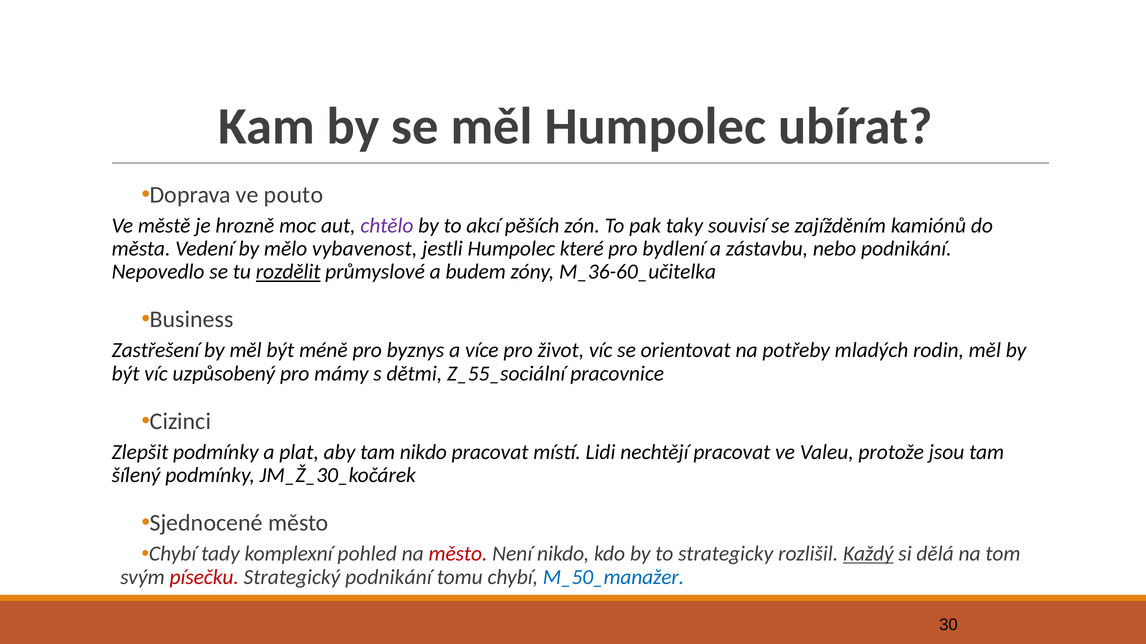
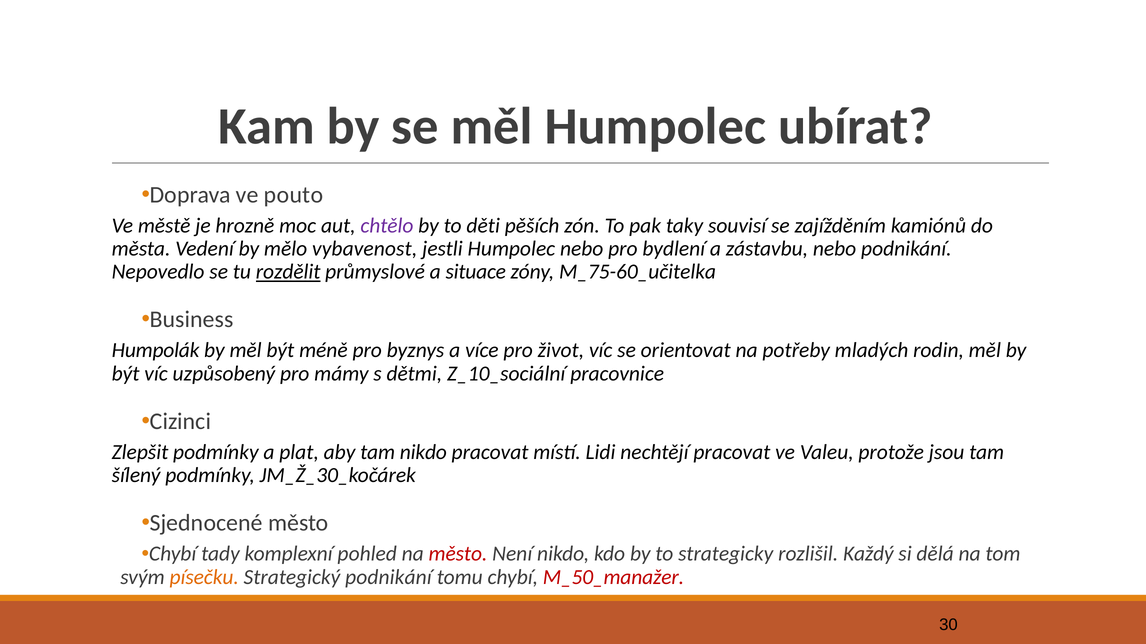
akcí: akcí -> děti
Humpolec které: které -> nebo
budem: budem -> situace
M_36-60_učitelka: M_36-60_učitelka -> M_75-60_učitelka
Zastřešení: Zastřešení -> Humpolák
Z_55_sociální: Z_55_sociální -> Z_10_sociální
Každý underline: present -> none
písečku colour: red -> orange
M_50_manažer colour: blue -> red
